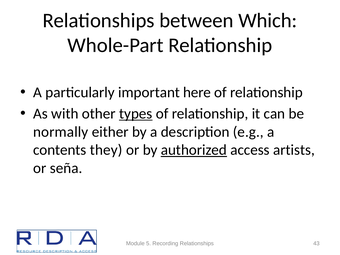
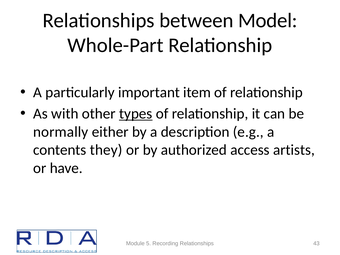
Which: Which -> Model
here: here -> item
authorized underline: present -> none
seña: seña -> have
